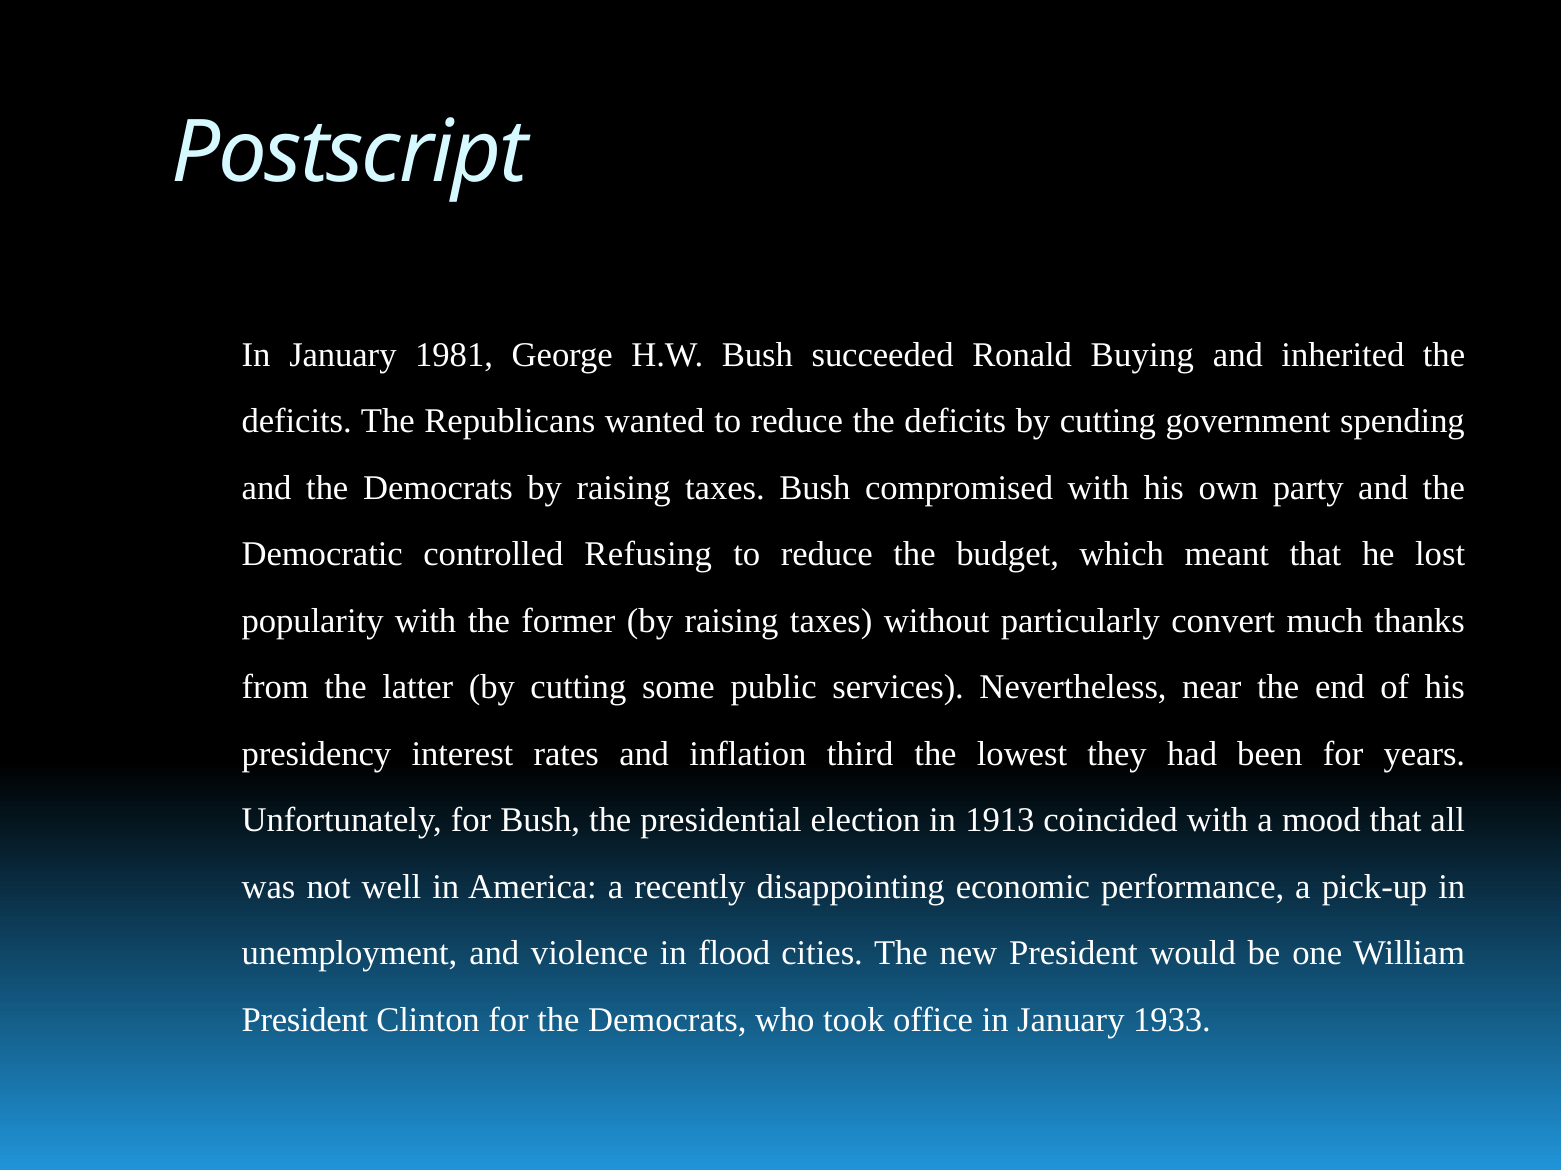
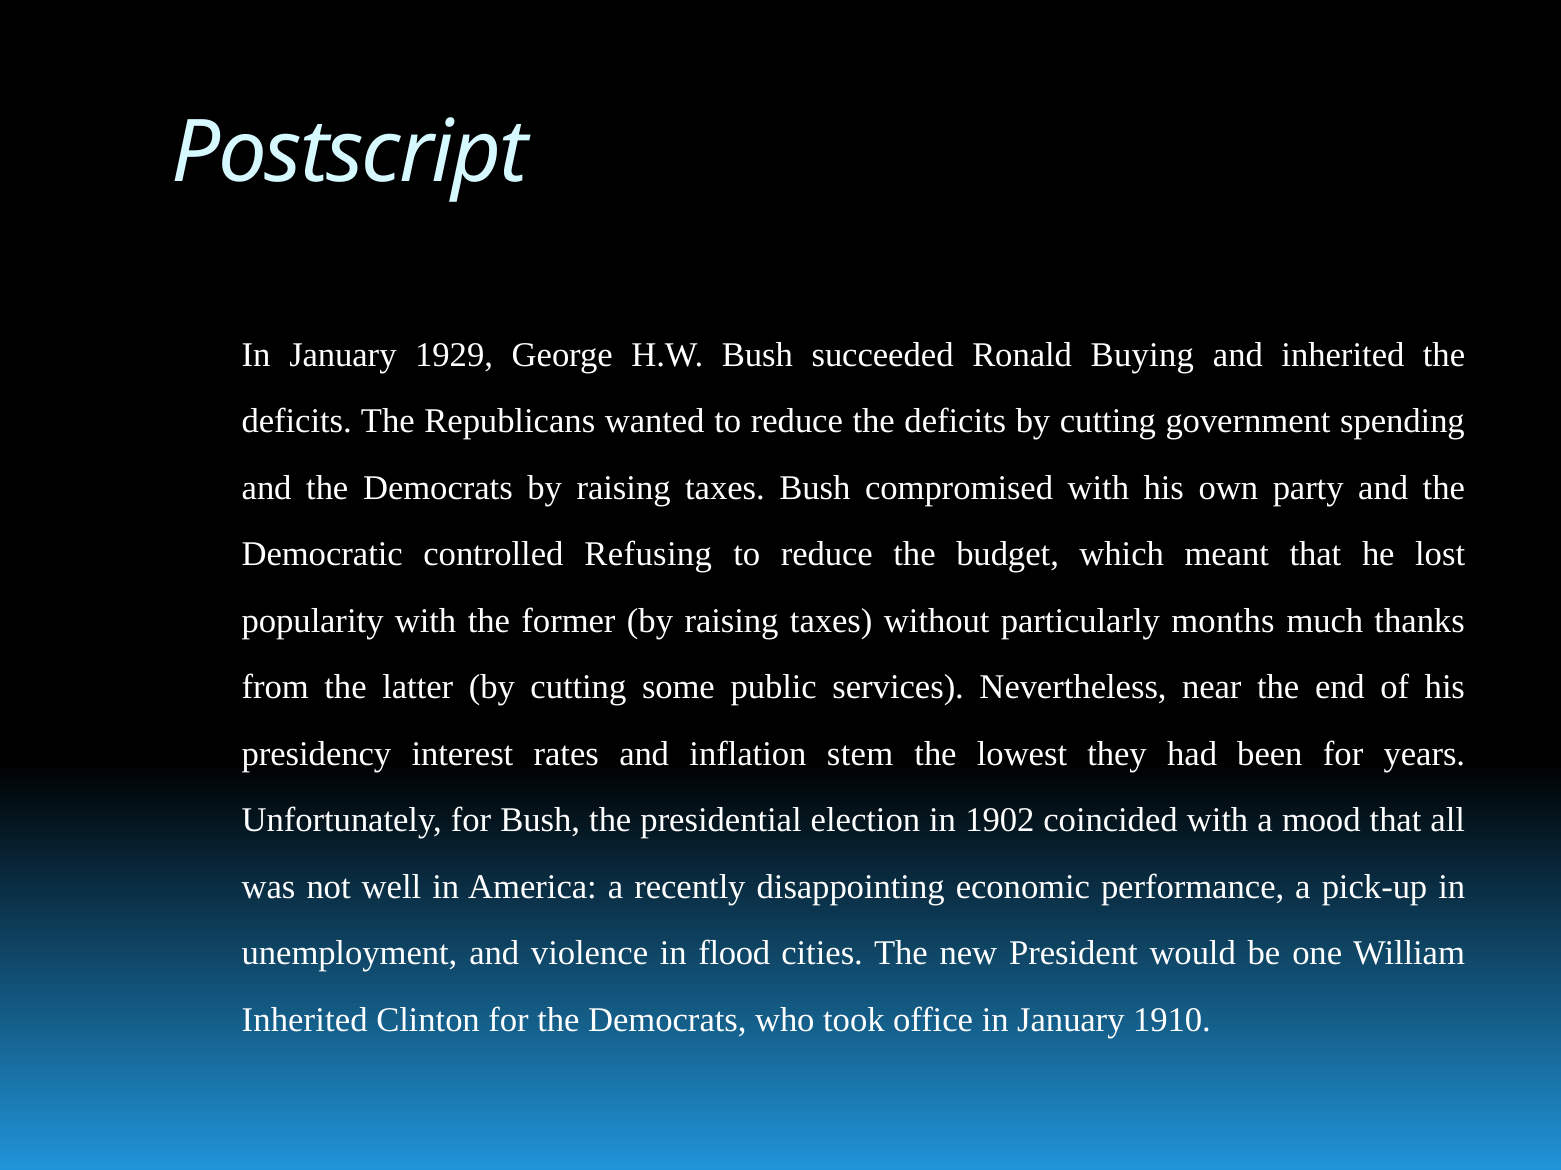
1981: 1981 -> 1929
convert: convert -> months
third: third -> stem
1913: 1913 -> 1902
President at (305, 1021): President -> Inherited
1933: 1933 -> 1910
